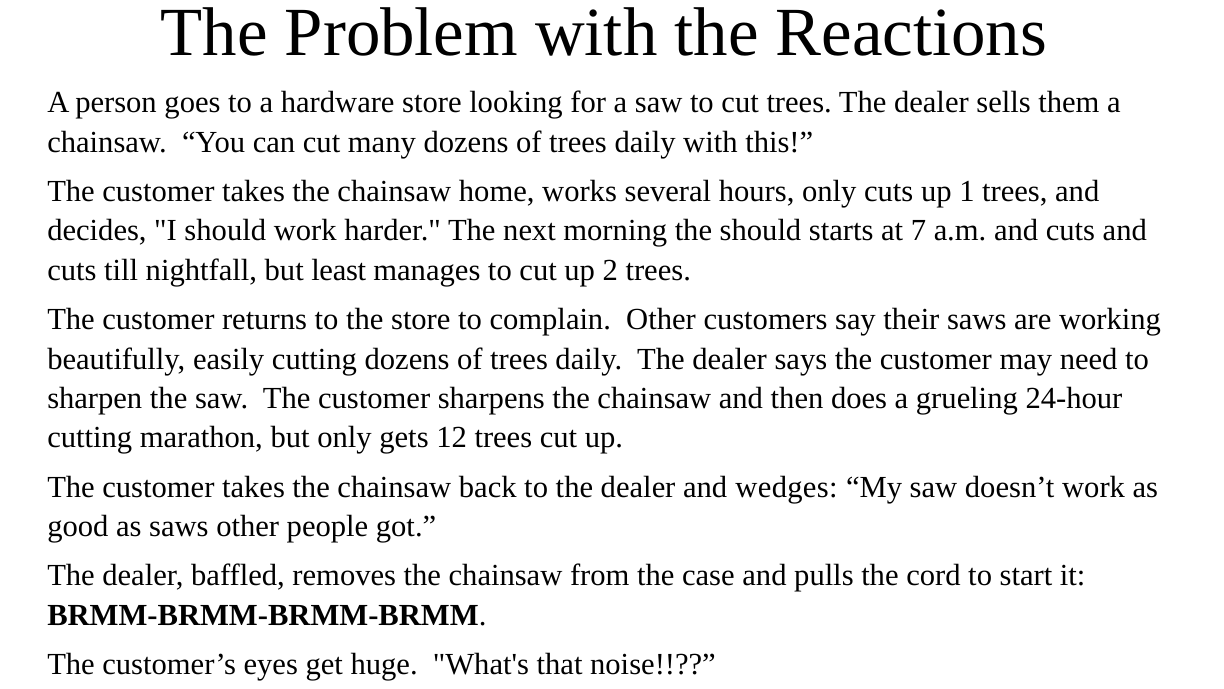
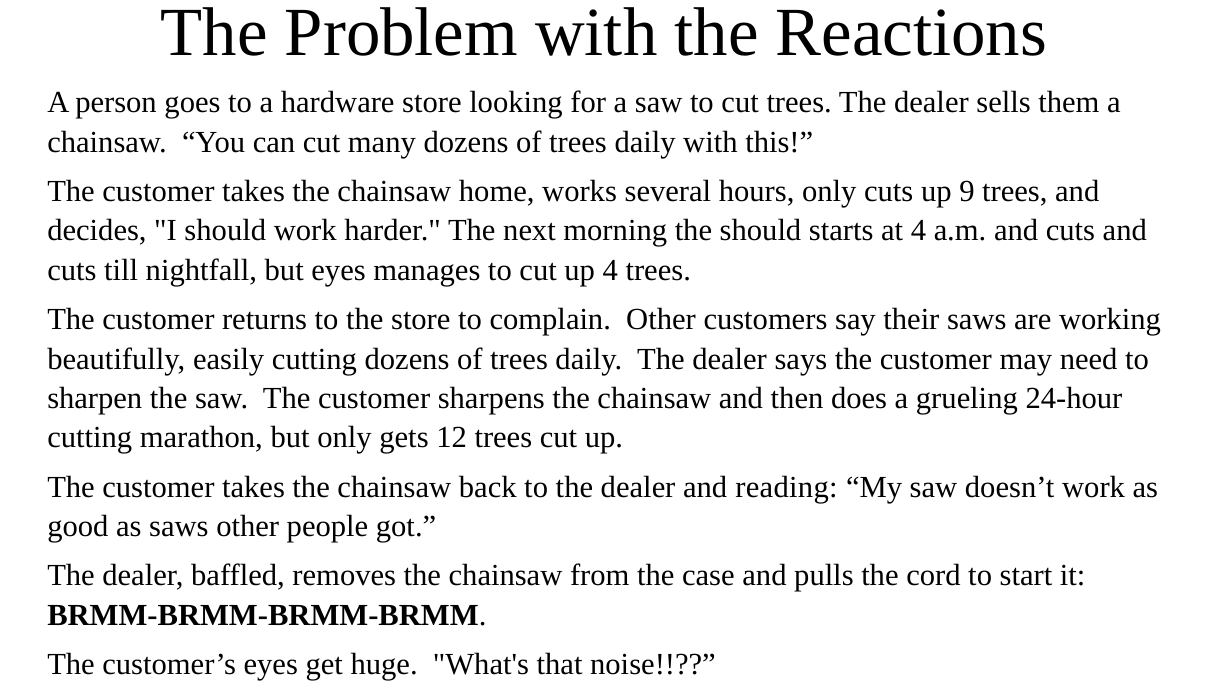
1: 1 -> 9
at 7: 7 -> 4
but least: least -> eyes
up 2: 2 -> 4
wedges: wedges -> reading
